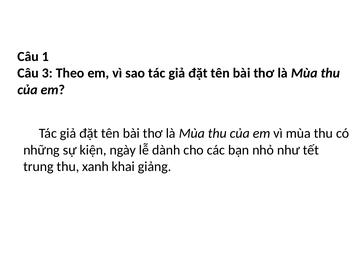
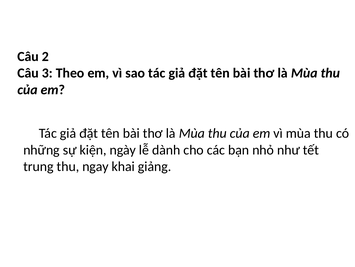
1: 1 -> 2
xanh: xanh -> ngay
